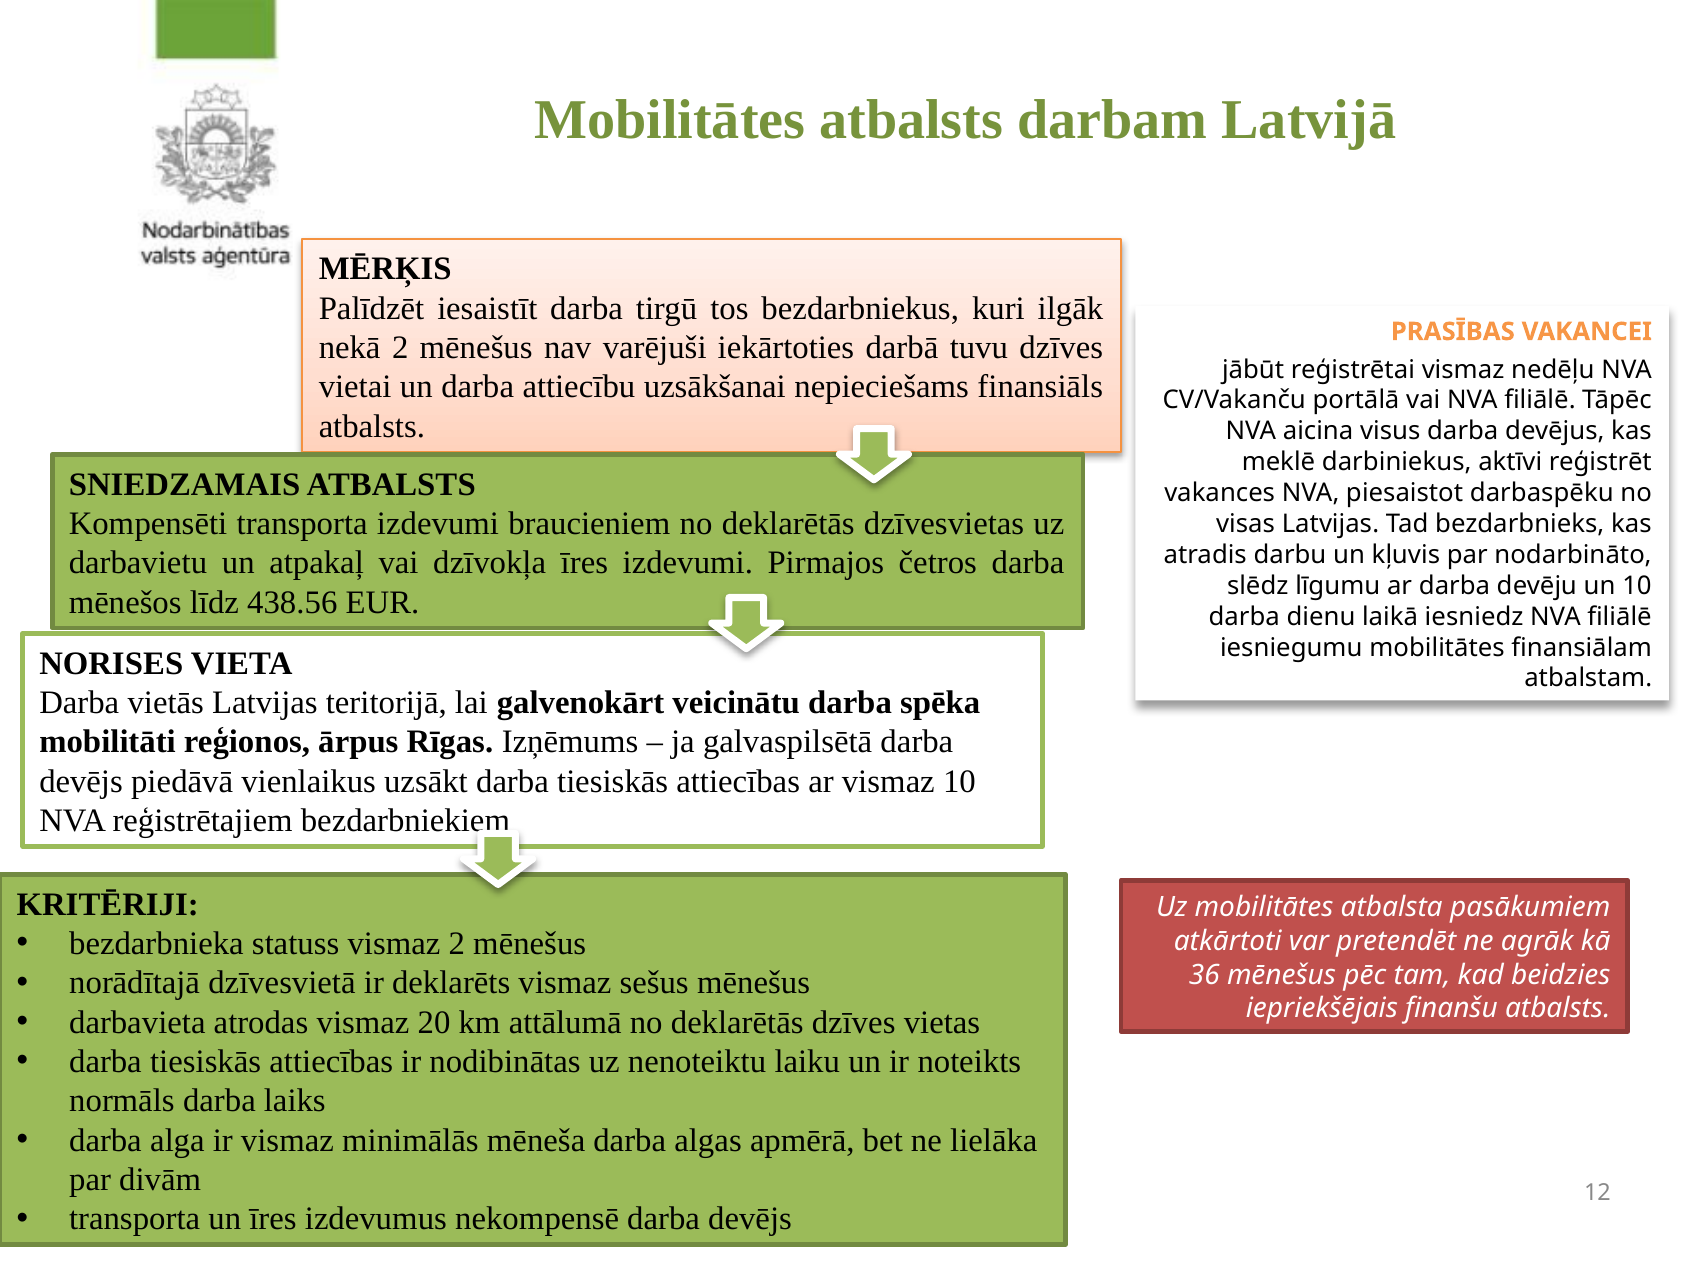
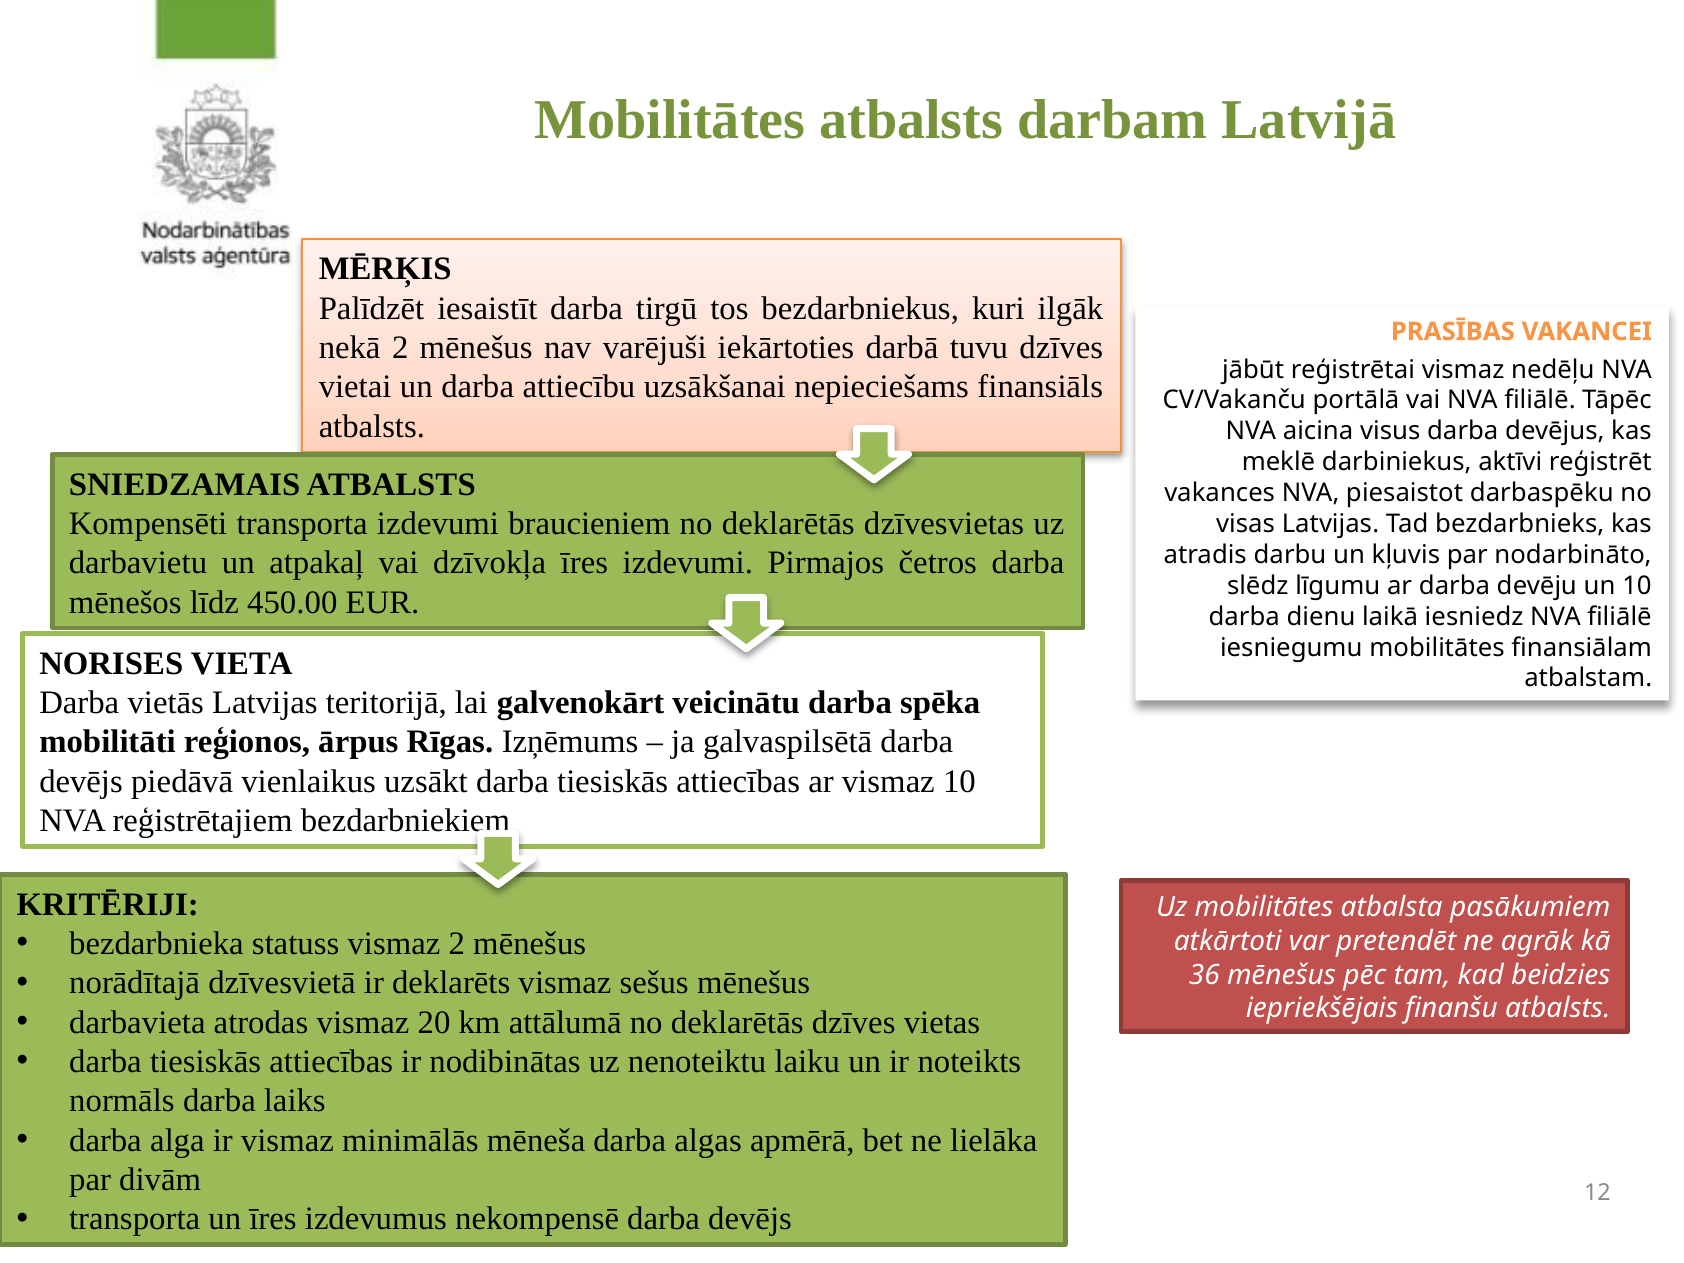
438.56: 438.56 -> 450.00
